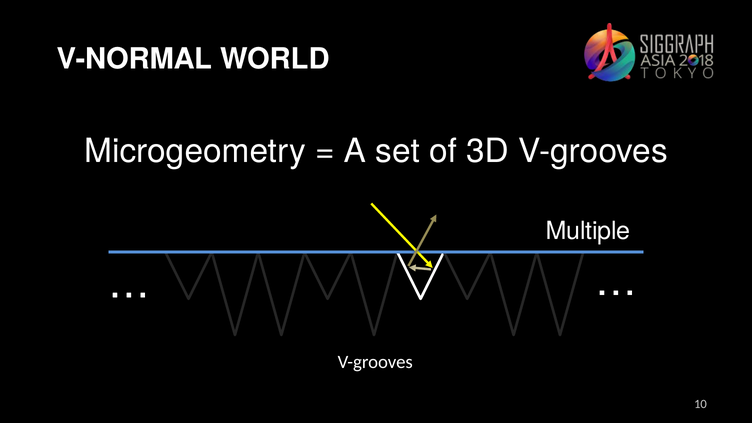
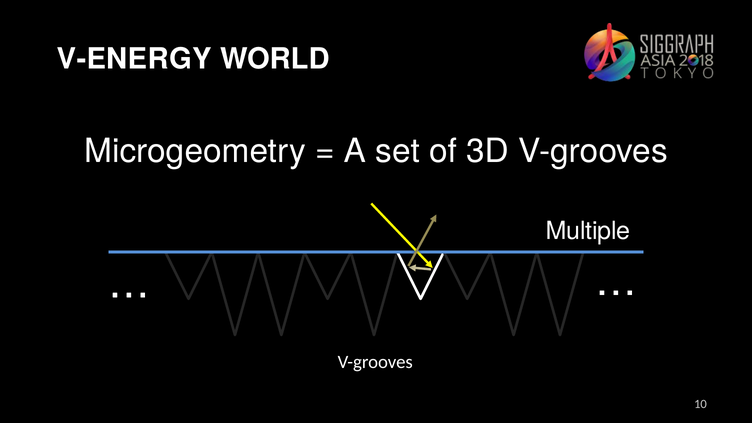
V-NORMAL: V-NORMAL -> V-ENERGY
